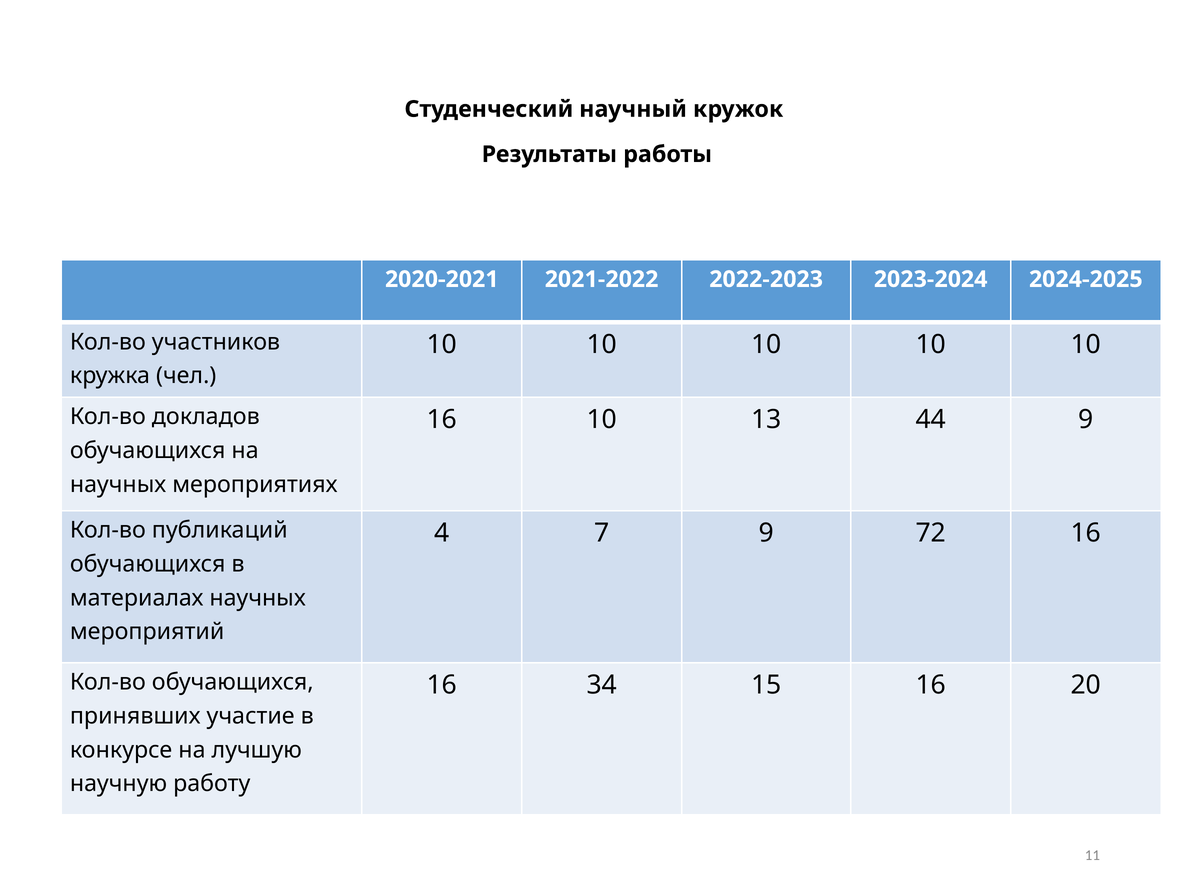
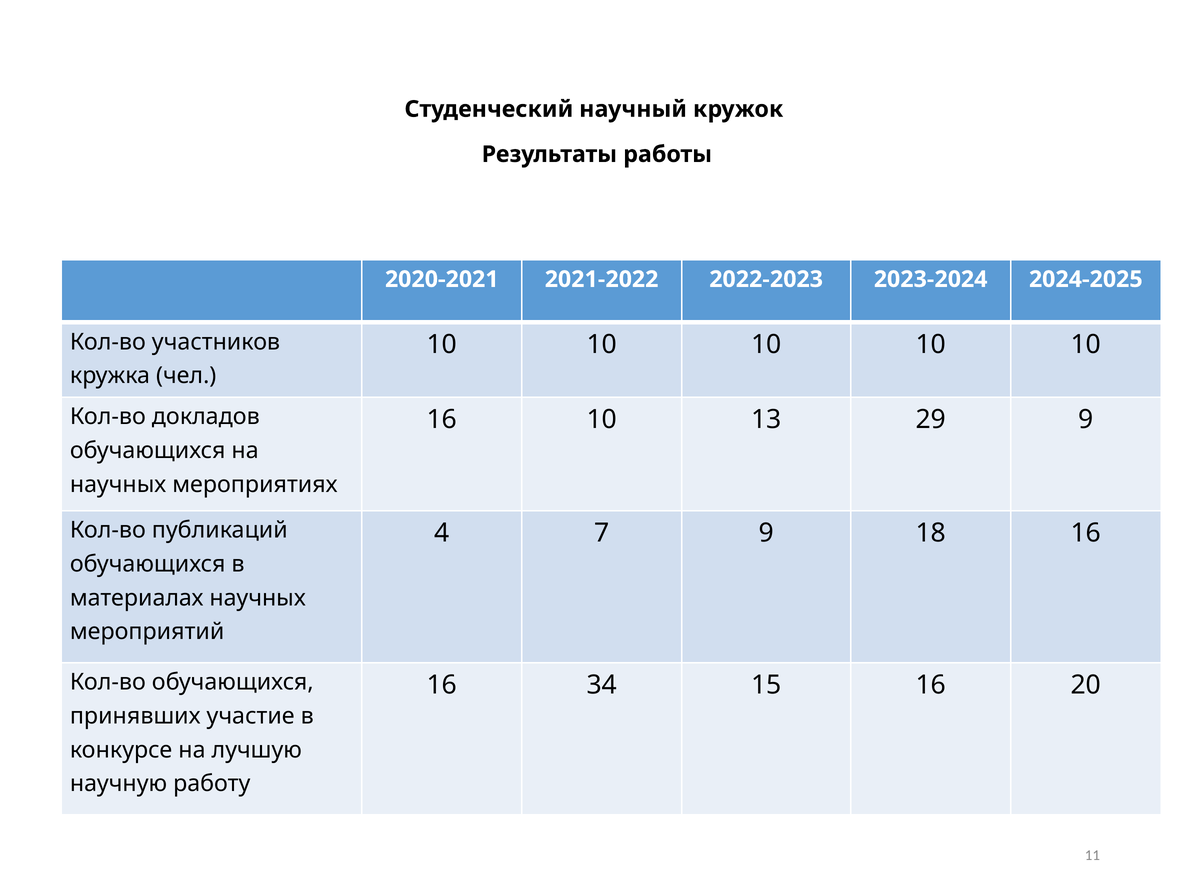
44: 44 -> 29
72: 72 -> 18
